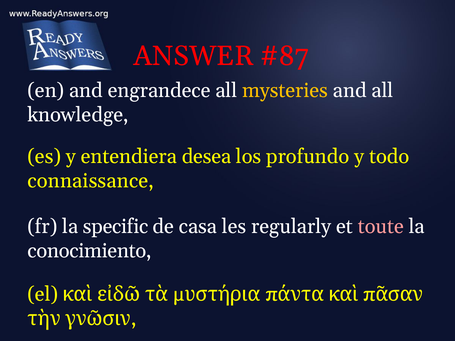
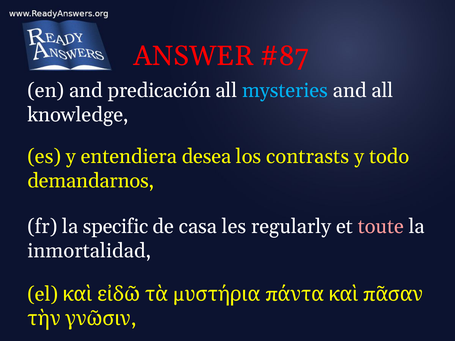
engrandece: engrandece -> predicación
mysteries colour: yellow -> light blue
profundo: profundo -> contrasts
connaissance: connaissance -> demandarnos
conocimiento: conocimiento -> inmortalidad
